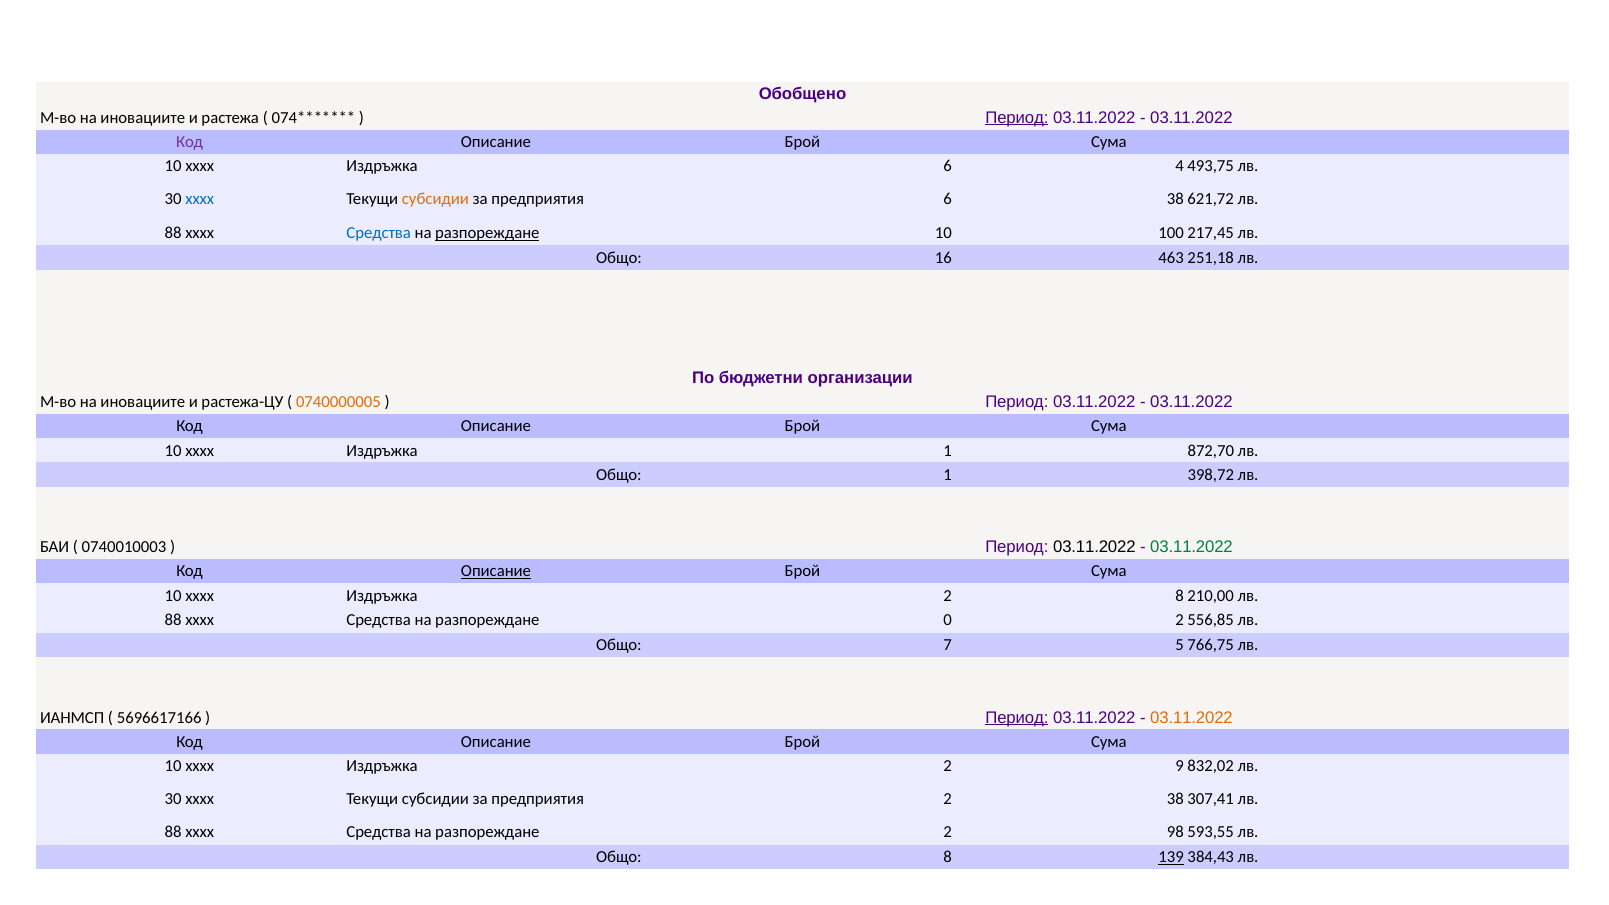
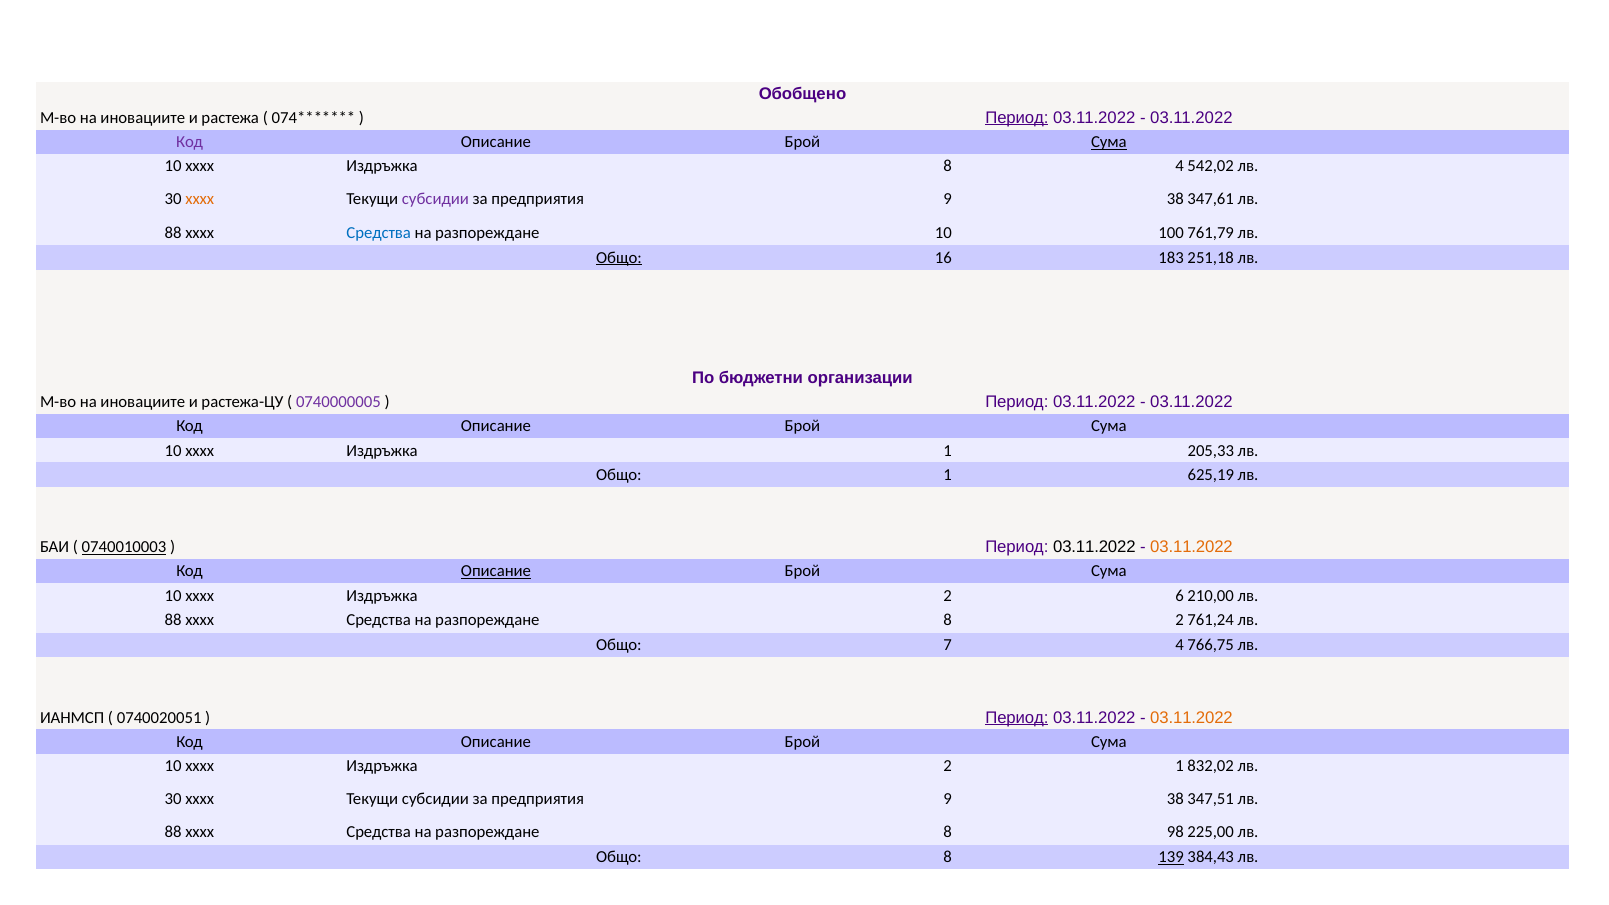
Сума at (1109, 142) underline: none -> present
Издръжка 6: 6 -> 8
493,75: 493,75 -> 542,02
xxxx at (200, 199) colour: blue -> orange
субсидии at (435, 199) colour: orange -> purple
6 at (948, 199): 6 -> 9
621,72: 621,72 -> 347,61
разпореждане at (487, 233) underline: present -> none
217,45: 217,45 -> 761,79
Общо at (619, 258) underline: none -> present
463: 463 -> 183
0740000005 colour: orange -> purple
872,70: 872,70 -> 205,33
398,72: 398,72 -> 625,19
0740010003 underline: none -> present
03.11.2022 at (1192, 547) colour: green -> orange
2 8: 8 -> 6
0 at (948, 620): 0 -> 8
556,85: 556,85 -> 761,24
7 5: 5 -> 4
5696617166: 5696617166 -> 0740020051
2 9: 9 -> 1
2 at (948, 799): 2 -> 9
307,41: 307,41 -> 347,51
2 at (948, 832): 2 -> 8
593,55: 593,55 -> 225,00
